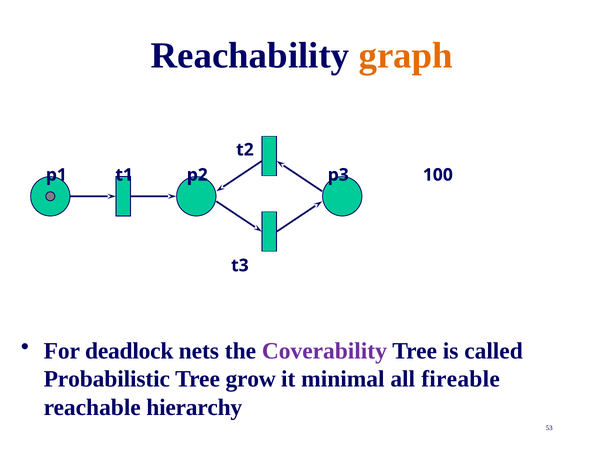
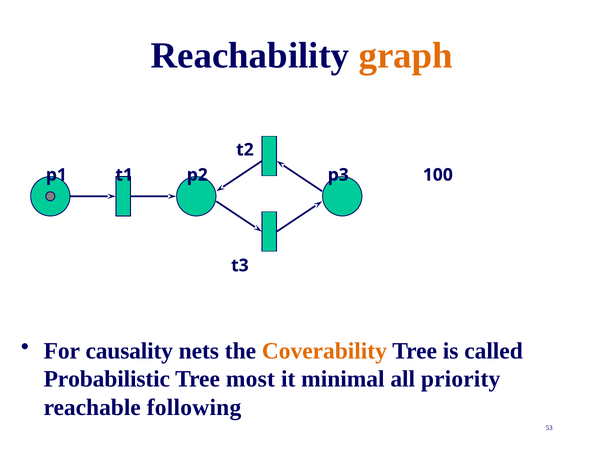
deadlock: deadlock -> causality
Coverability colour: purple -> orange
grow: grow -> most
fireable: fireable -> priority
hierarchy: hierarchy -> following
